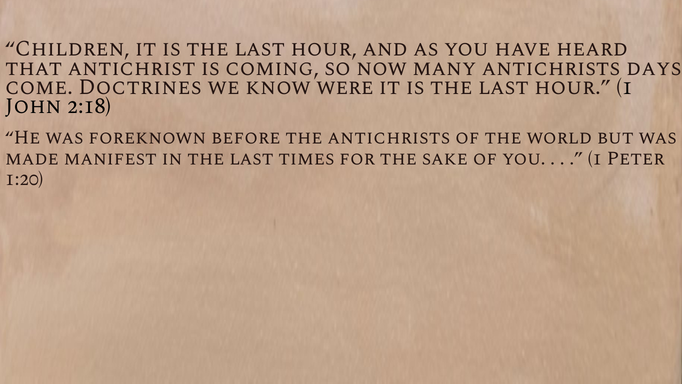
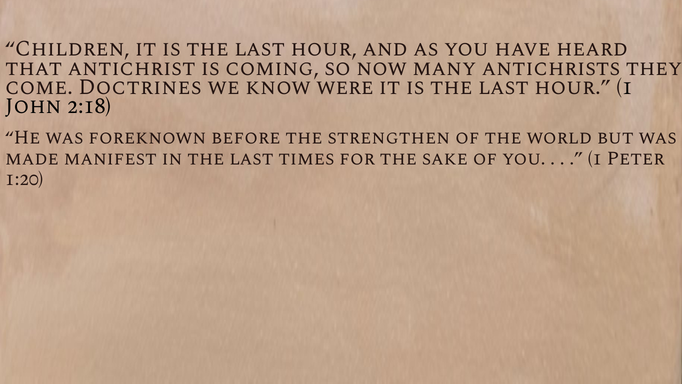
days: days -> they
the antichrists: antichrists -> strengthen
